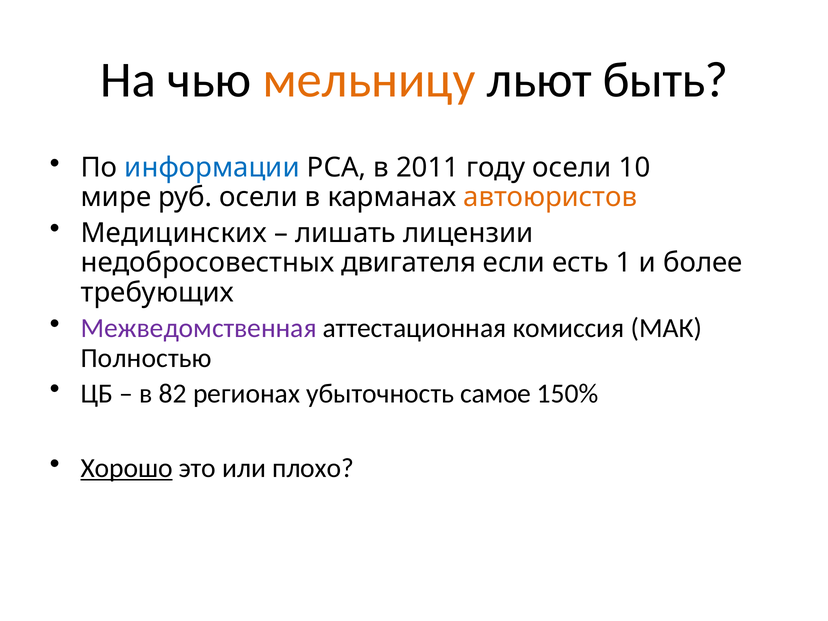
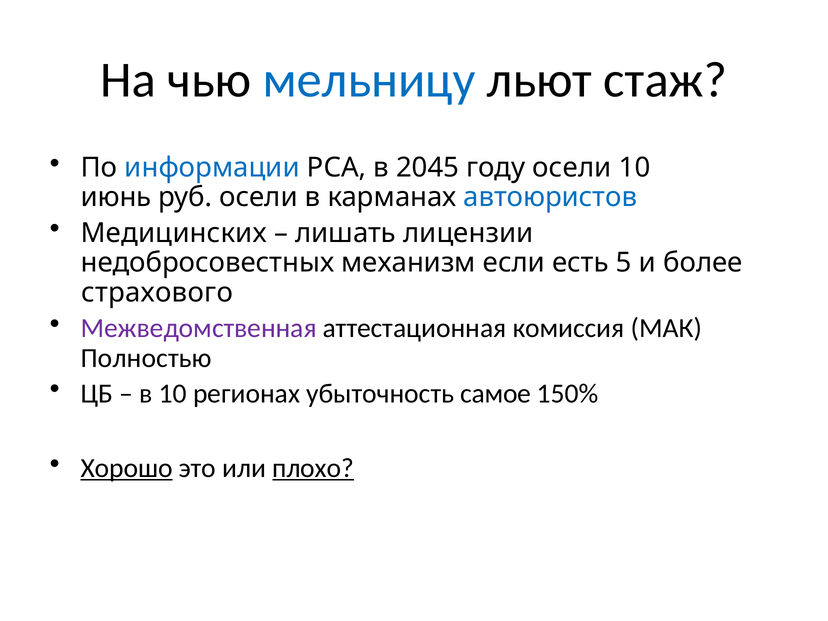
мельницу colour: orange -> blue
быть: быть -> стаж
2011: 2011 -> 2045
мире: мире -> июнь
автоюристов colour: orange -> blue
двигателя: двигателя -> механизм
1: 1 -> 5
требующих: требующих -> страхового
в 82: 82 -> 10
плохо underline: none -> present
